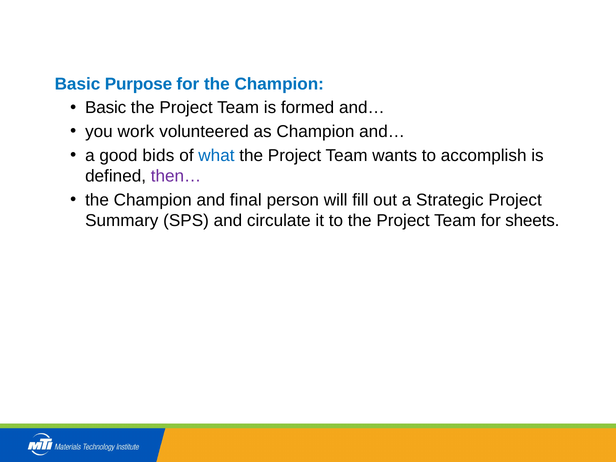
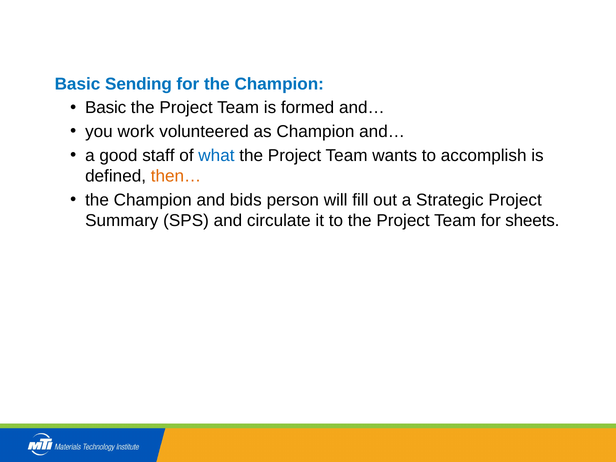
Purpose: Purpose -> Sending
bids: bids -> staff
then… colour: purple -> orange
final: final -> bids
